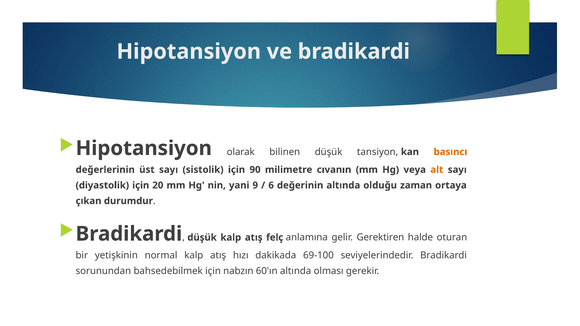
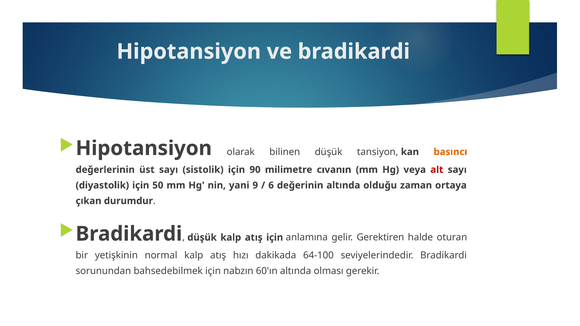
alt colour: orange -> red
20: 20 -> 50
atış felç: felç -> için
69-100: 69-100 -> 64-100
